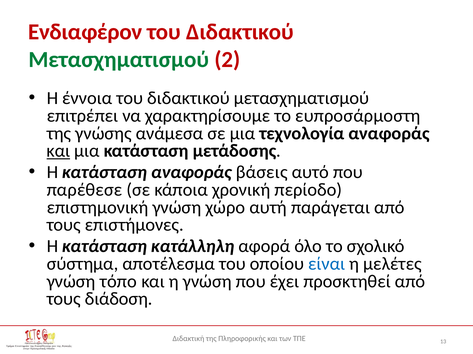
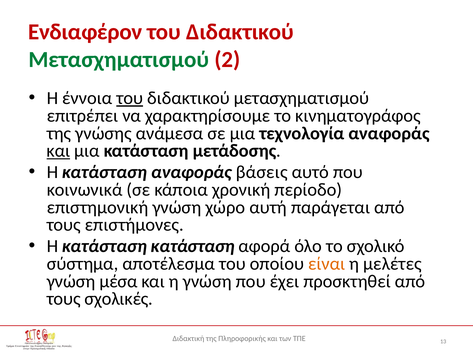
του at (130, 98) underline: none -> present
ευπροσάρμοστη: ευπροσάρμοστη -> κινηματογράφος
παρέθεσε: παρέθεσε -> κοινωνικά
κατάσταση κατάλληλη: κατάλληλη -> κατάσταση
είναι colour: blue -> orange
τόπο: τόπο -> μέσα
διάδοση: διάδοση -> σχολικές
